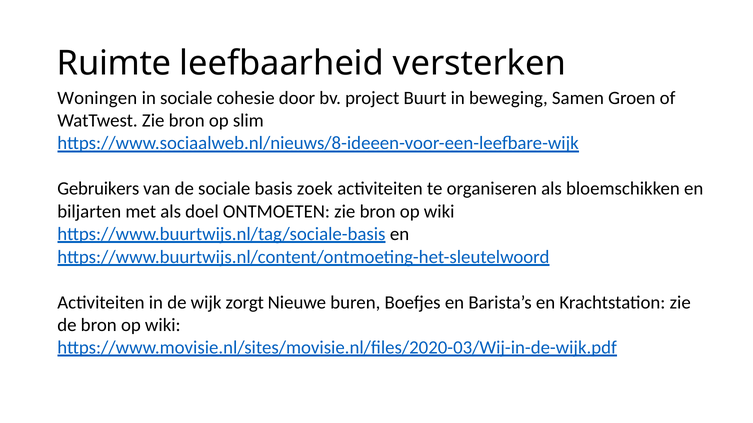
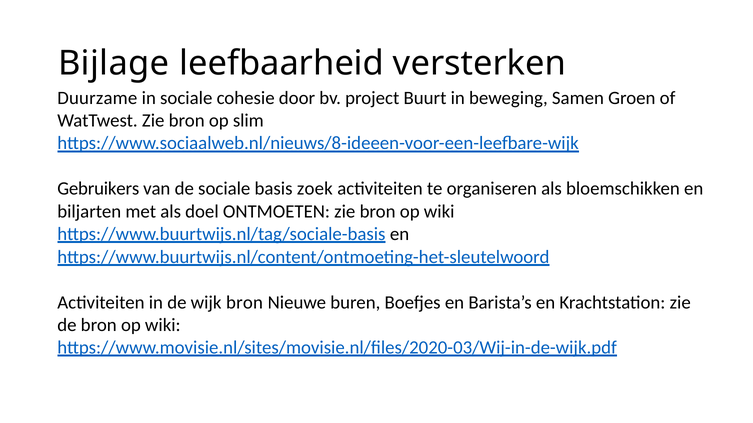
Ruimte: Ruimte -> Bijlage
Woningen: Woningen -> Duurzame
wijk zorgt: zorgt -> bron
